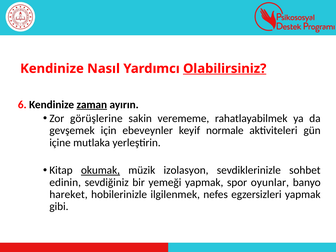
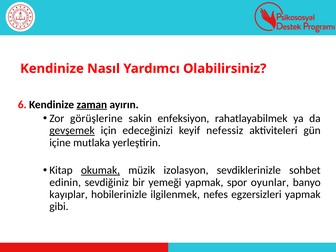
Olabilirsiniz underline: present -> none
verememe: verememe -> enfeksiyon
gevşemek underline: none -> present
ebeveynler: ebeveynler -> edeceğinizi
normale: normale -> nefessiz
hareket: hareket -> kayıplar
